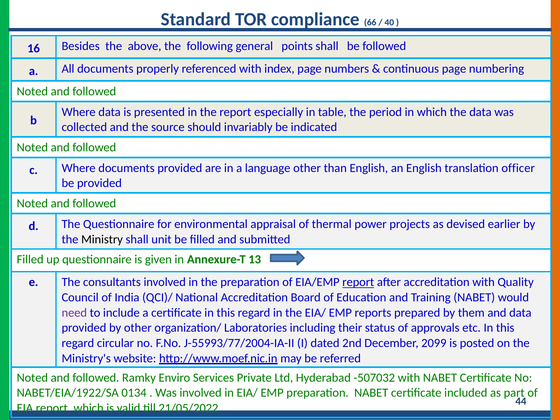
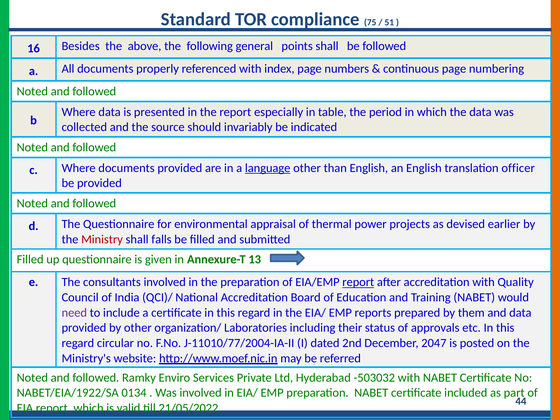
66: 66 -> 75
40: 40 -> 51
language underline: none -> present
Ministry colour: black -> red
unit: unit -> falls
J-55993/77/2004-IA-II: J-55993/77/2004-IA-II -> J-11010/77/2004-IA-II
2099: 2099 -> 2047
-507032: -507032 -> -503032
